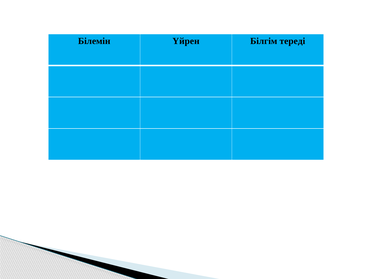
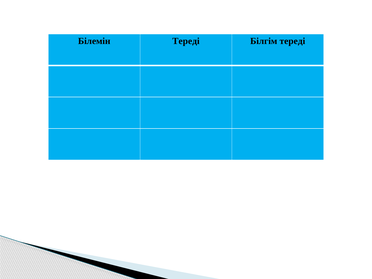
Білемін Үйрен: Үйрен -> Тереді
